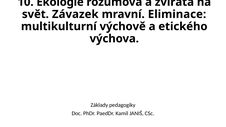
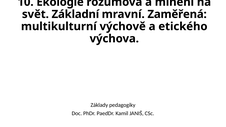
zvířata: zvířata -> mínění
Závazek: Závazek -> Základní
Eliminace: Eliminace -> Zaměřená
